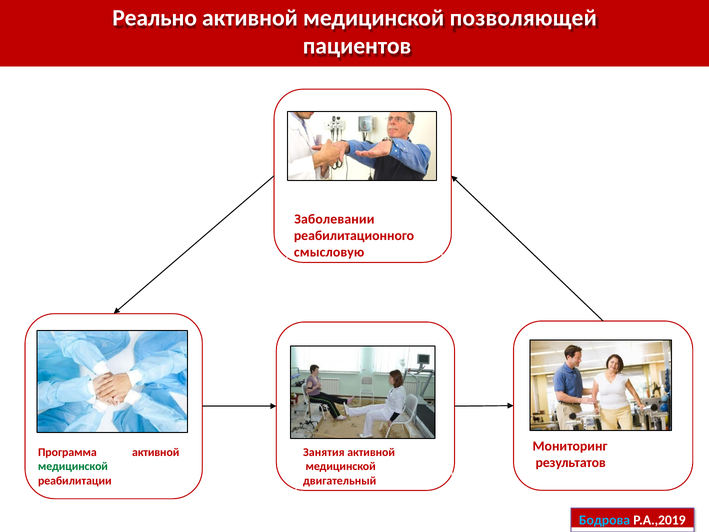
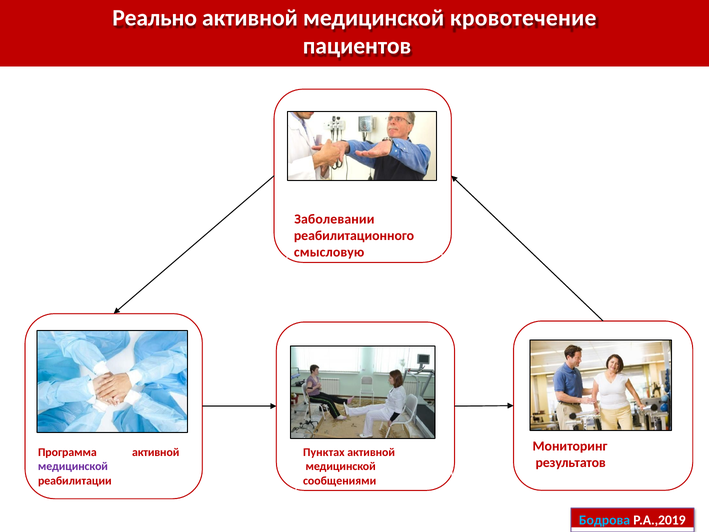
позволяющей: позволяющей -> кровотечение
Занятия: Занятия -> Пунктах
медицинской at (73, 466) colour: green -> purple
двигательный: двигательный -> сообщениями
